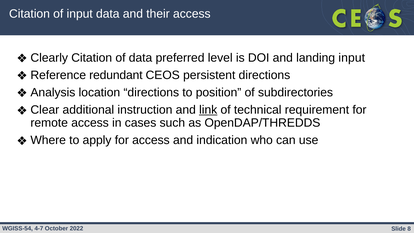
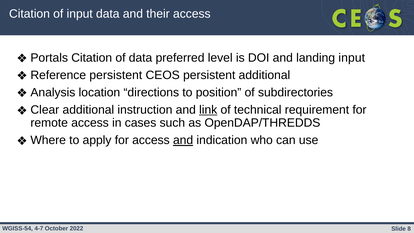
Clearly: Clearly -> Portals
Reference redundant: redundant -> persistent
persistent directions: directions -> additional
and at (183, 140) underline: none -> present
